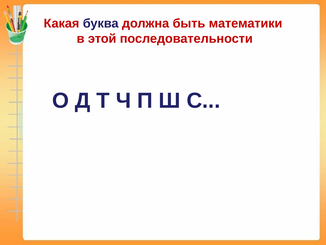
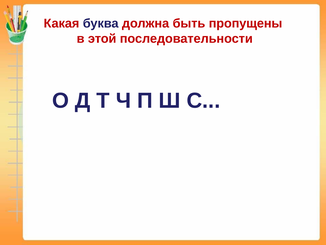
математики: математики -> пропущены
